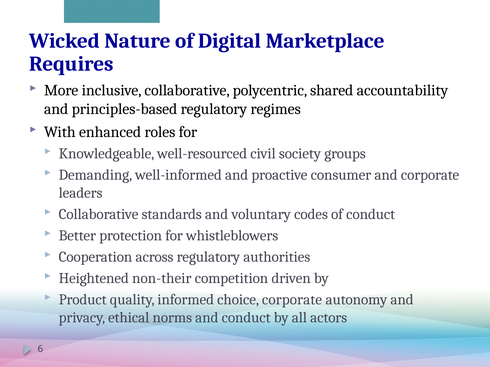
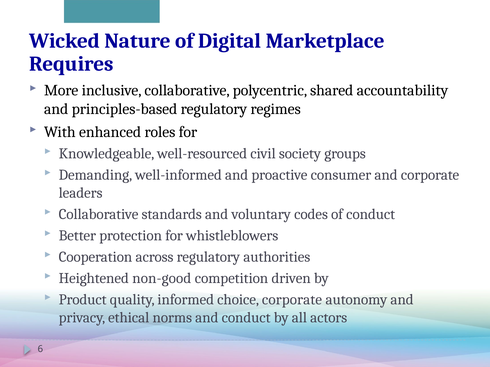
non-their: non-their -> non-good
